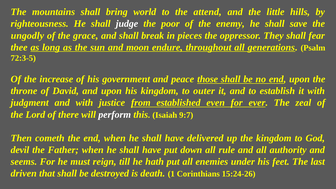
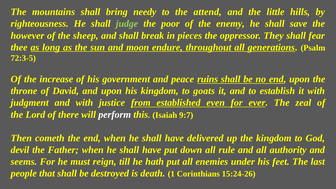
world: world -> needy
judge colour: white -> light green
ungodly: ungodly -> however
grace: grace -> sheep
those: those -> ruins
outer: outer -> goats
driven: driven -> people
